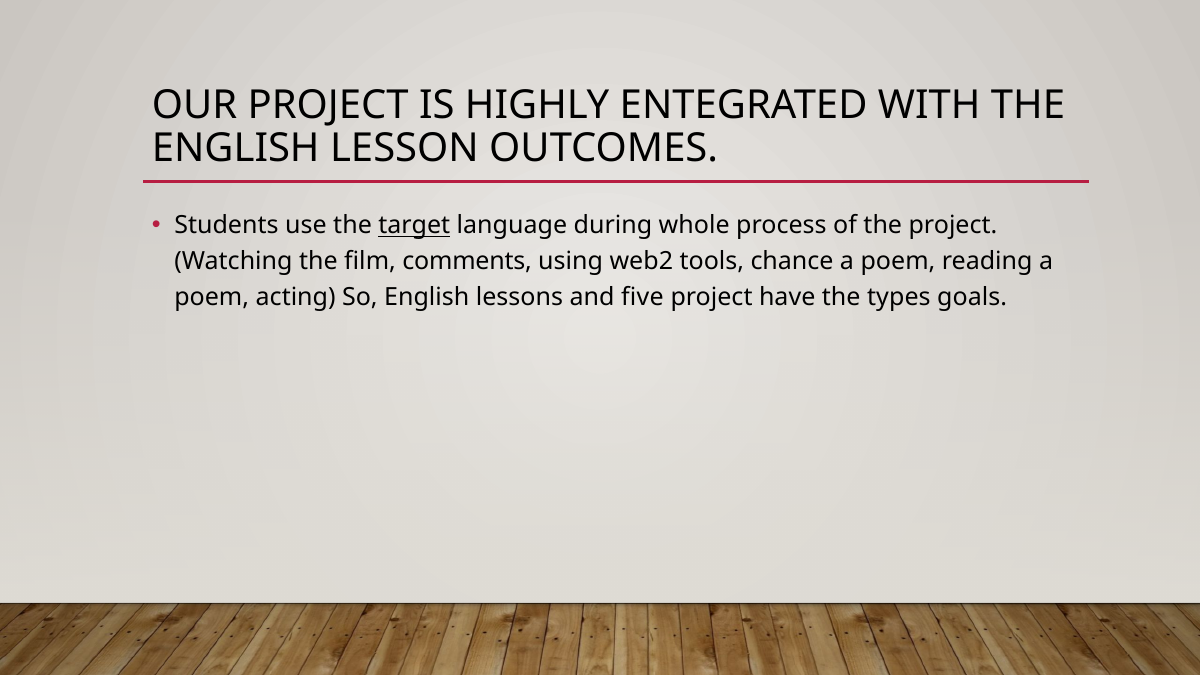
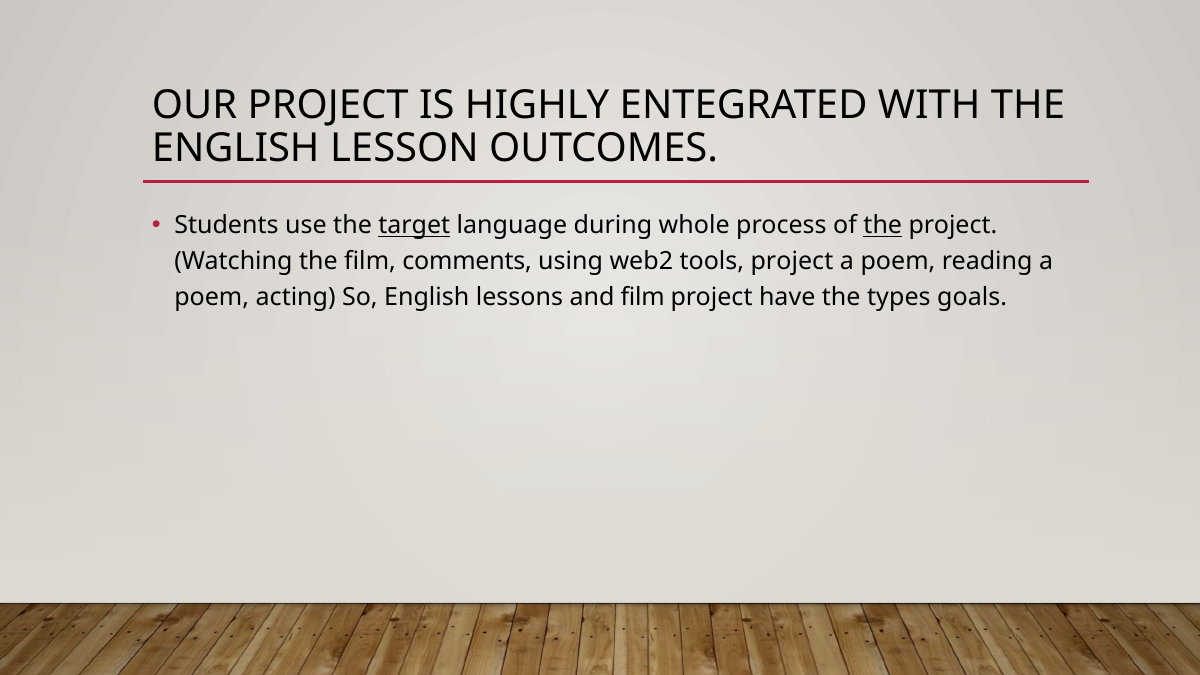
the at (883, 226) underline: none -> present
tools chance: chance -> project
and five: five -> film
